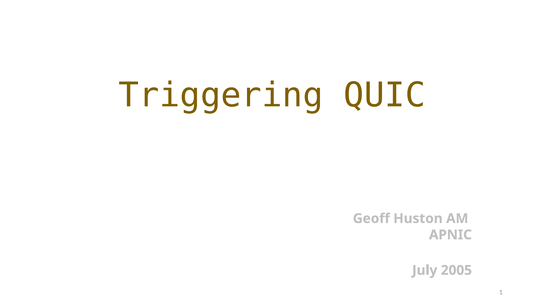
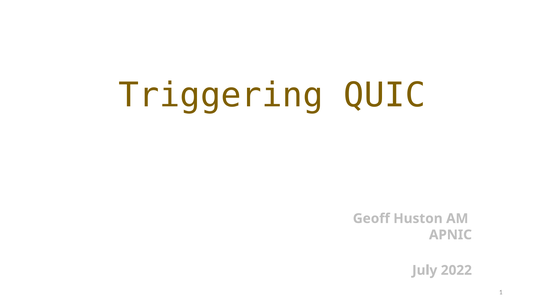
2005: 2005 -> 2022
